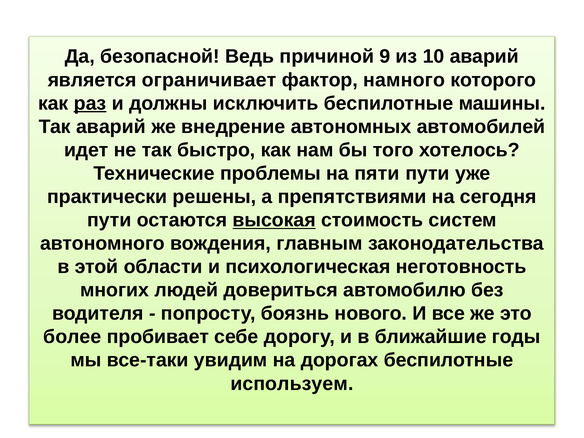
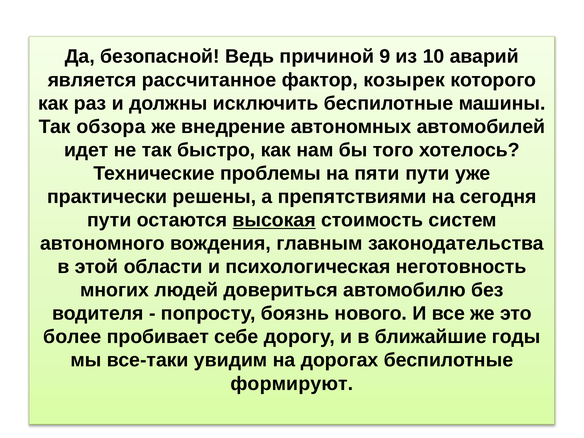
ограничивает: ограничивает -> рассчитанное
намного: намного -> козырек
раз underline: present -> none
Так аварий: аварий -> обзора
используем: используем -> формируют
